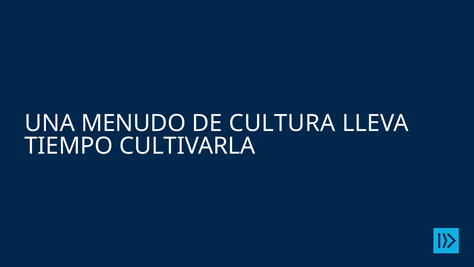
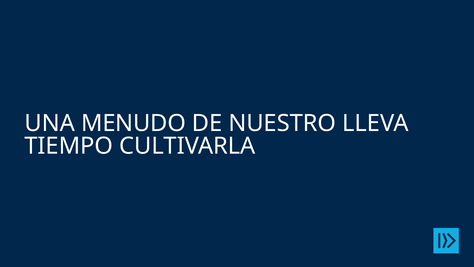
CULTURA: CULTURA -> NUESTRO
